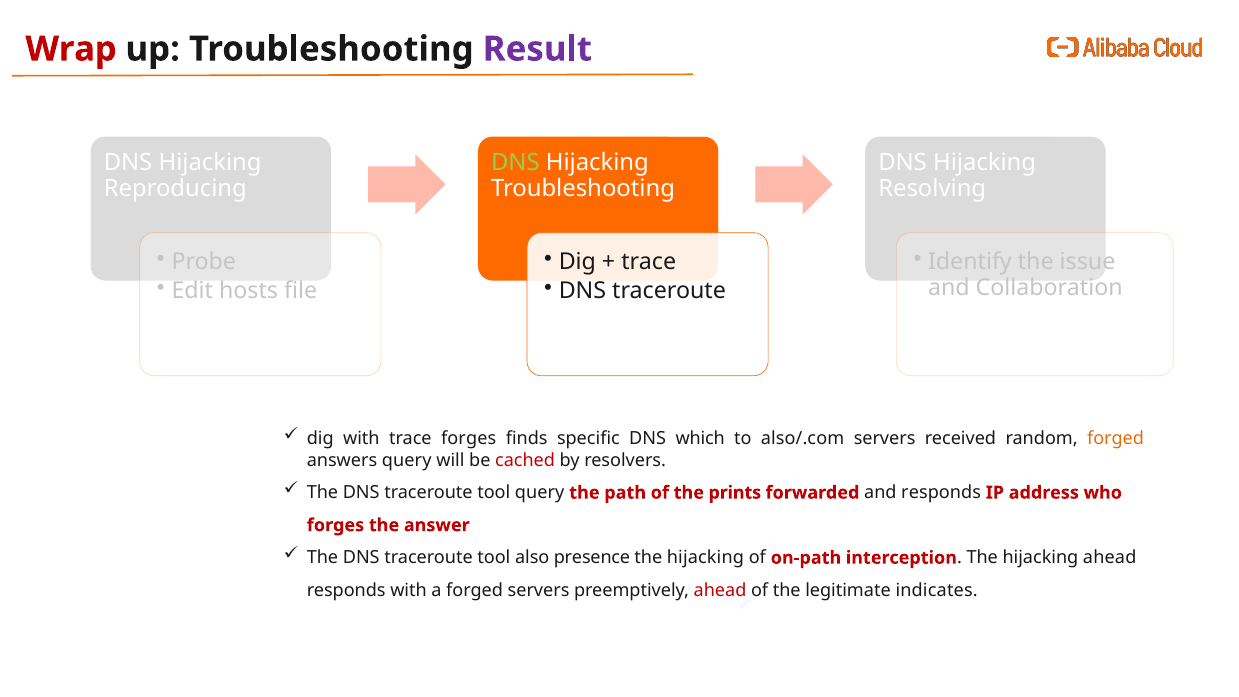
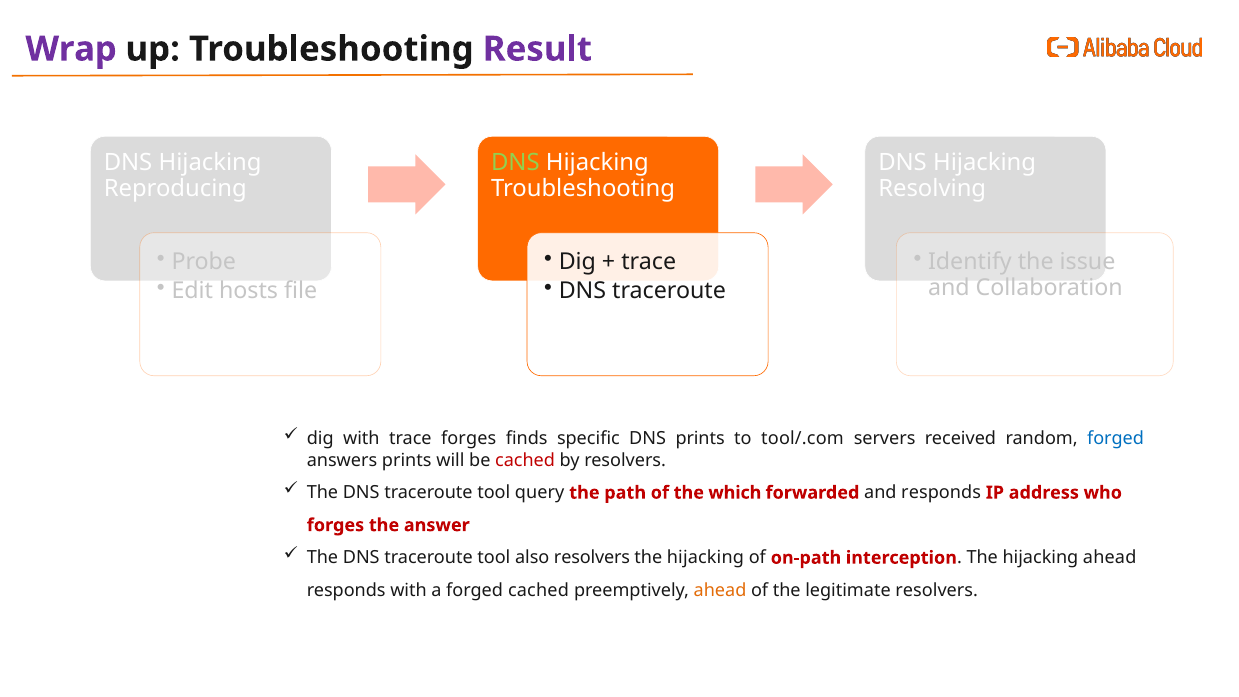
Wrap colour: red -> purple
DNS which: which -> prints
also/.com: also/.com -> tool/.com
forged at (1115, 438) colour: orange -> blue
answers query: query -> prints
prints: prints -> which
also presence: presence -> resolvers
forged servers: servers -> cached
ahead at (720, 590) colour: red -> orange
legitimate indicates: indicates -> resolvers
